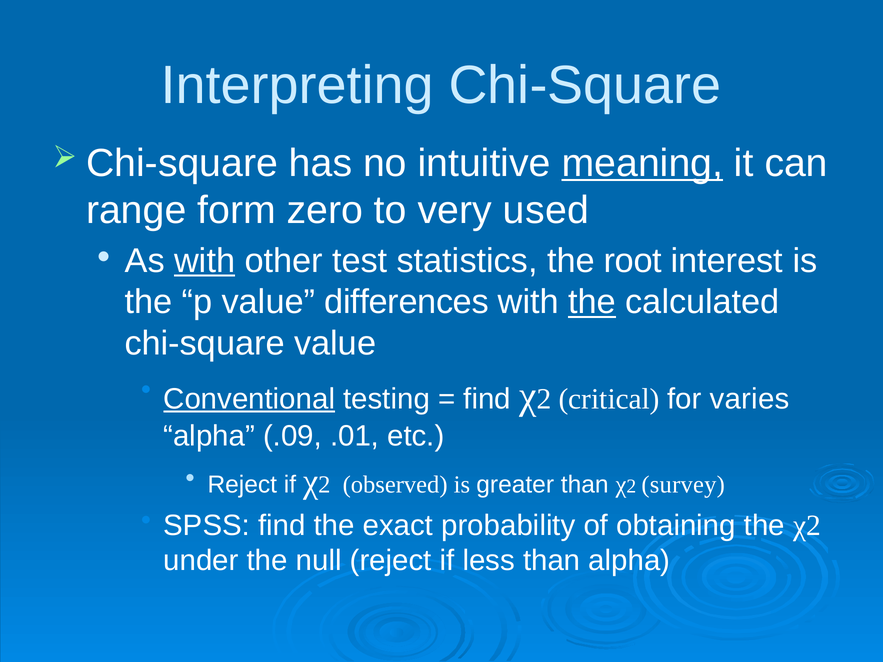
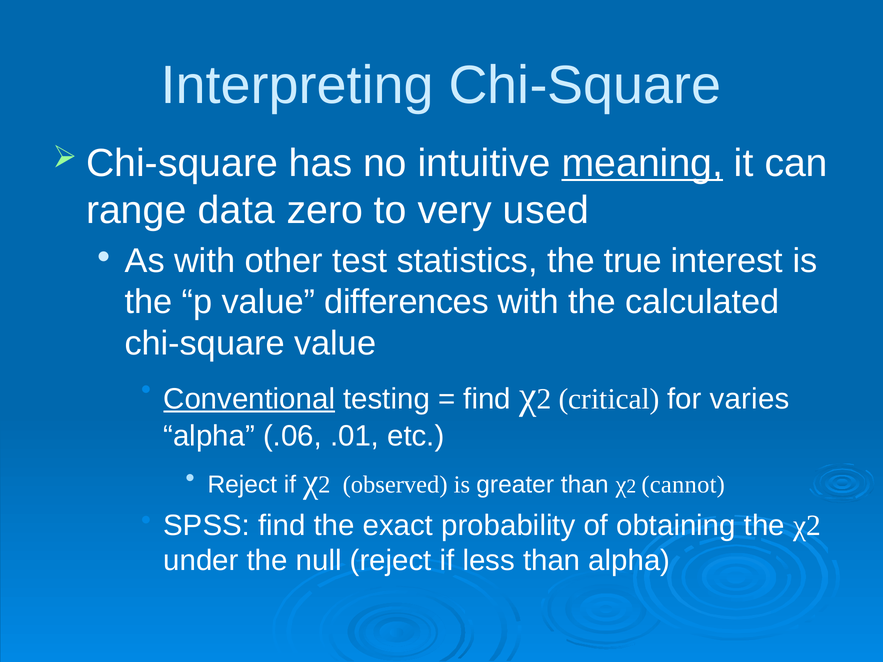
form: form -> data
with at (205, 261) underline: present -> none
root: root -> true
the at (592, 302) underline: present -> none
.09: .09 -> .06
survey: survey -> cannot
